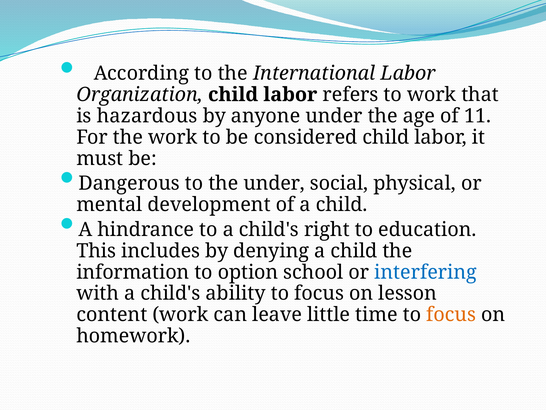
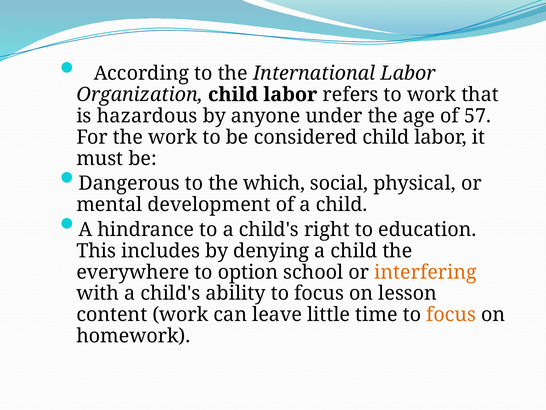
11: 11 -> 57
the under: under -> which
information: information -> everywhere
interfering colour: blue -> orange
